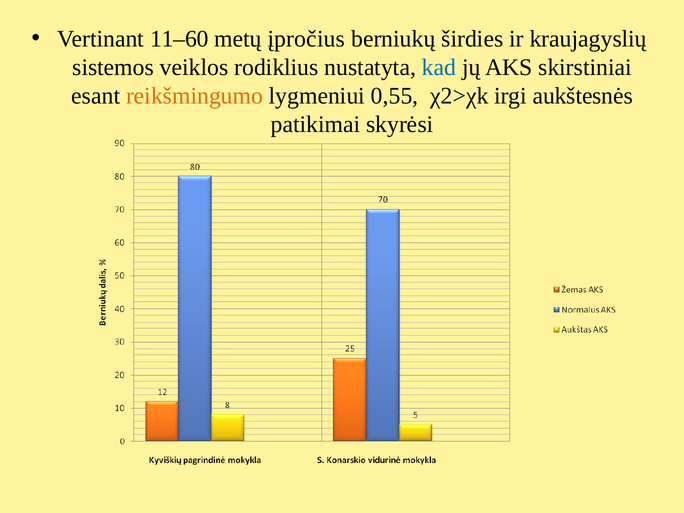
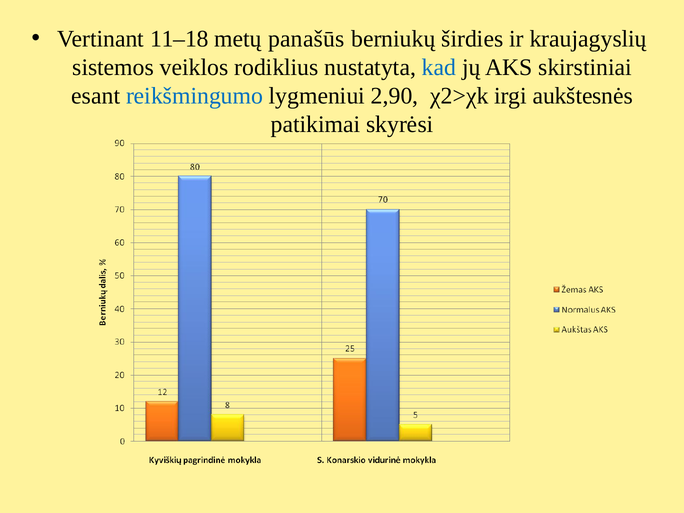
11–60: 11–60 -> 11–18
įpročius: įpročius -> panašūs
reikšmingumo colour: orange -> blue
0,55: 0,55 -> 2,90
